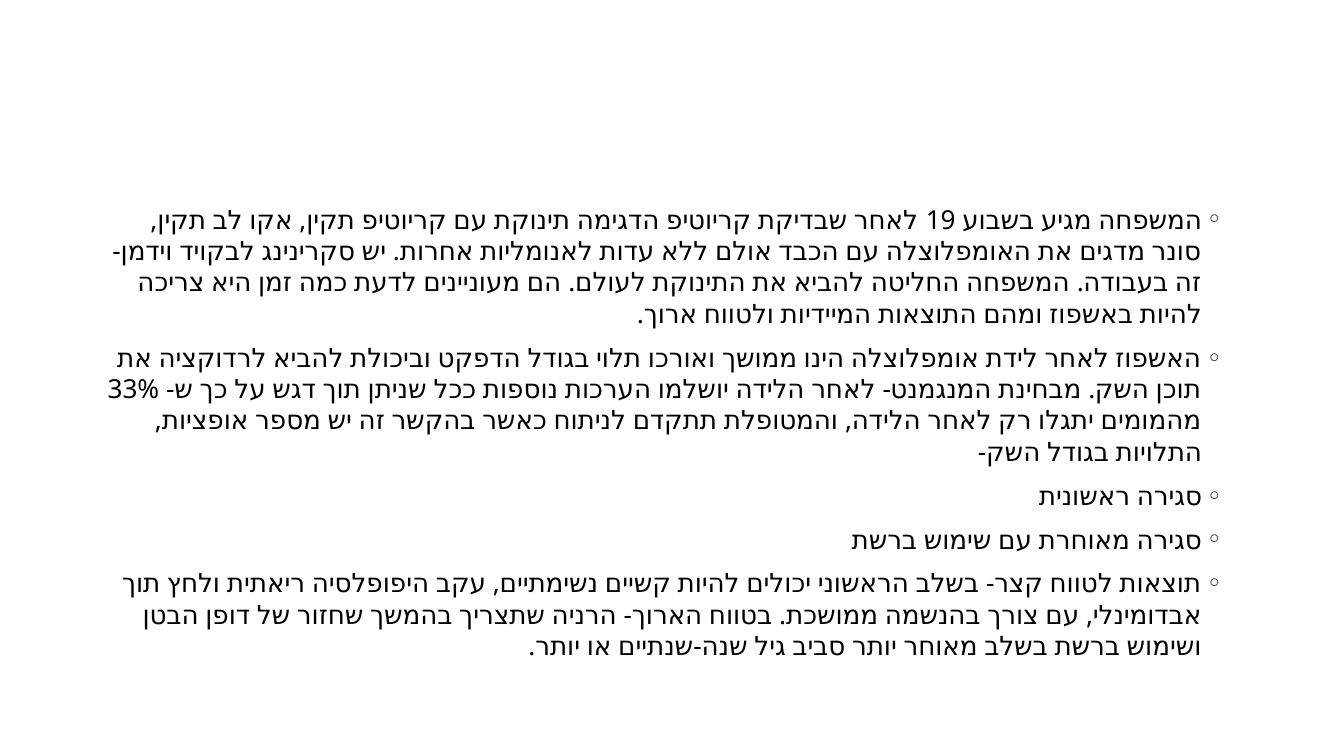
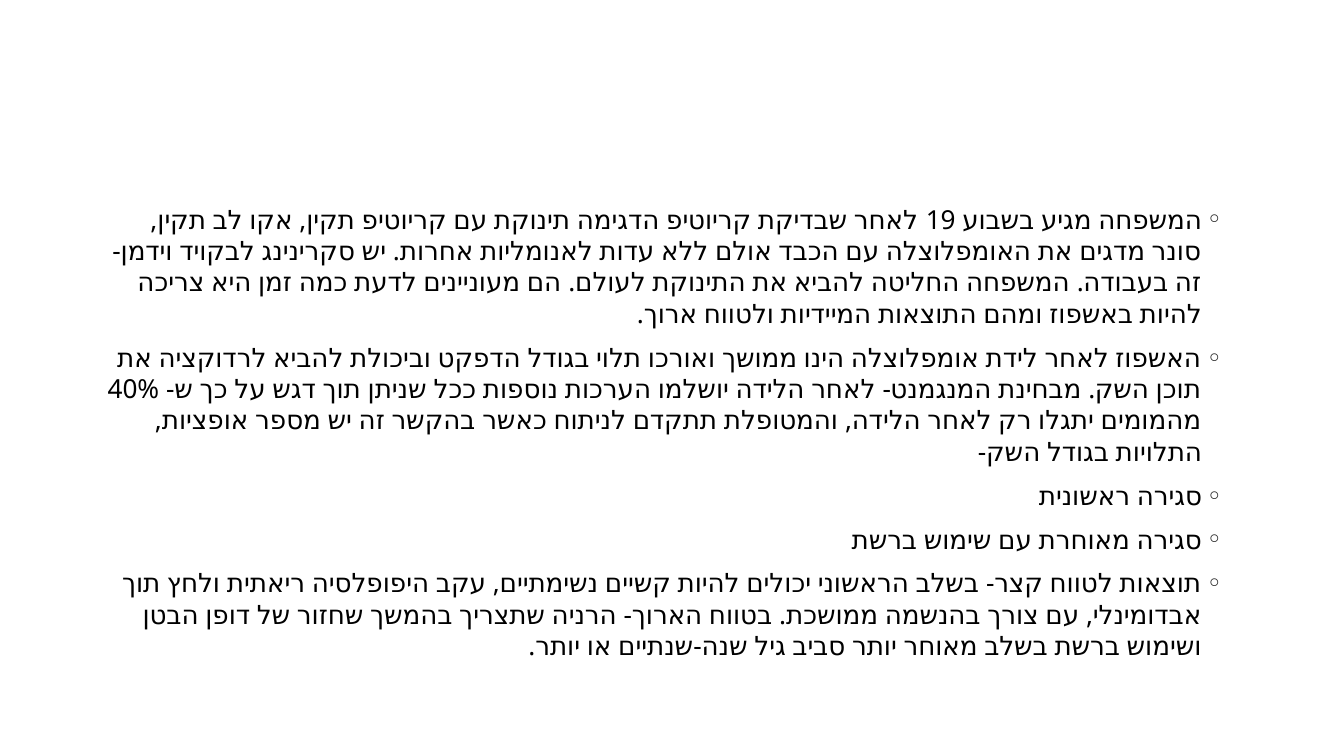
33%: 33% -> 40%
